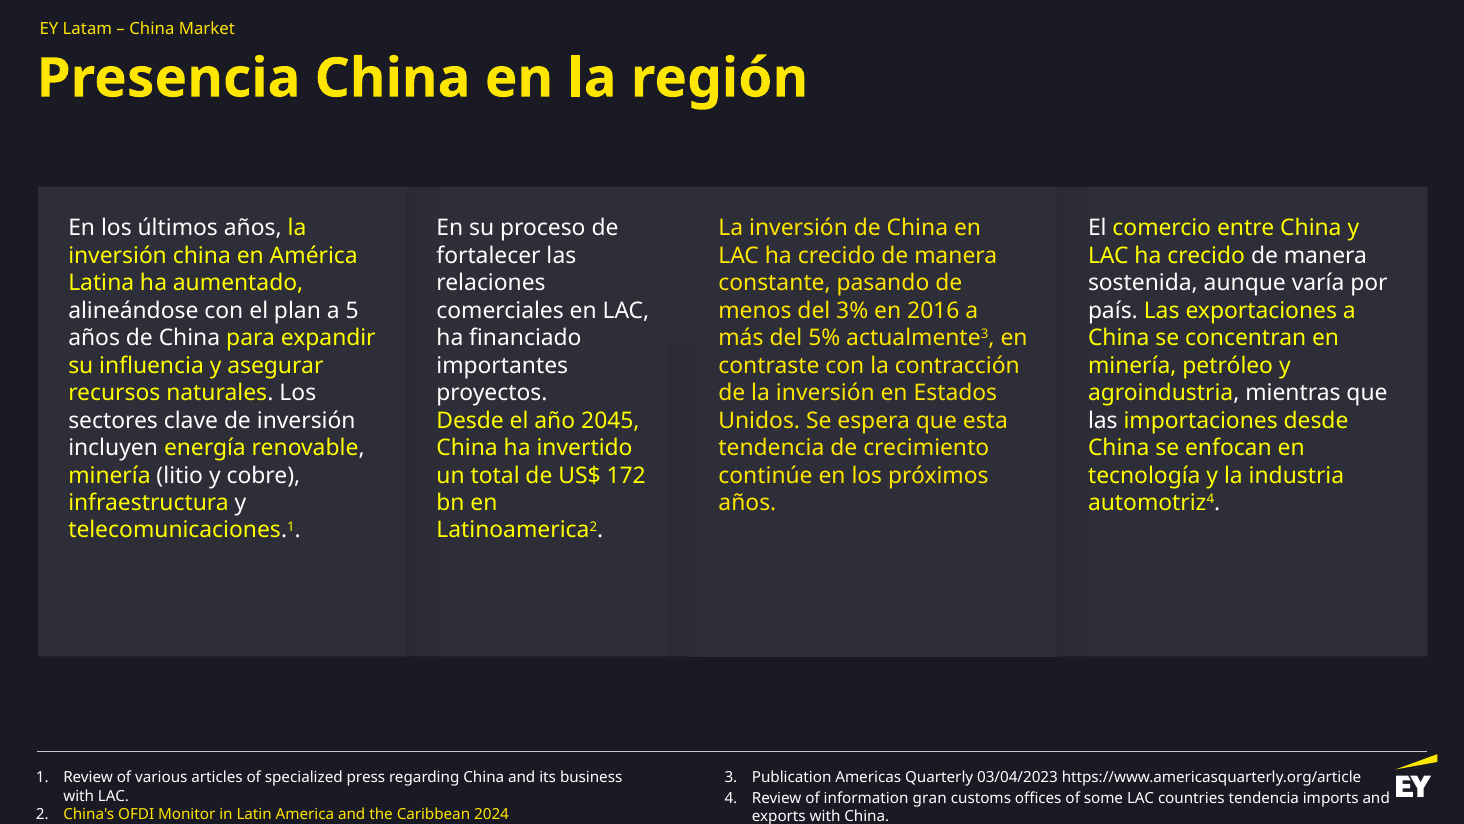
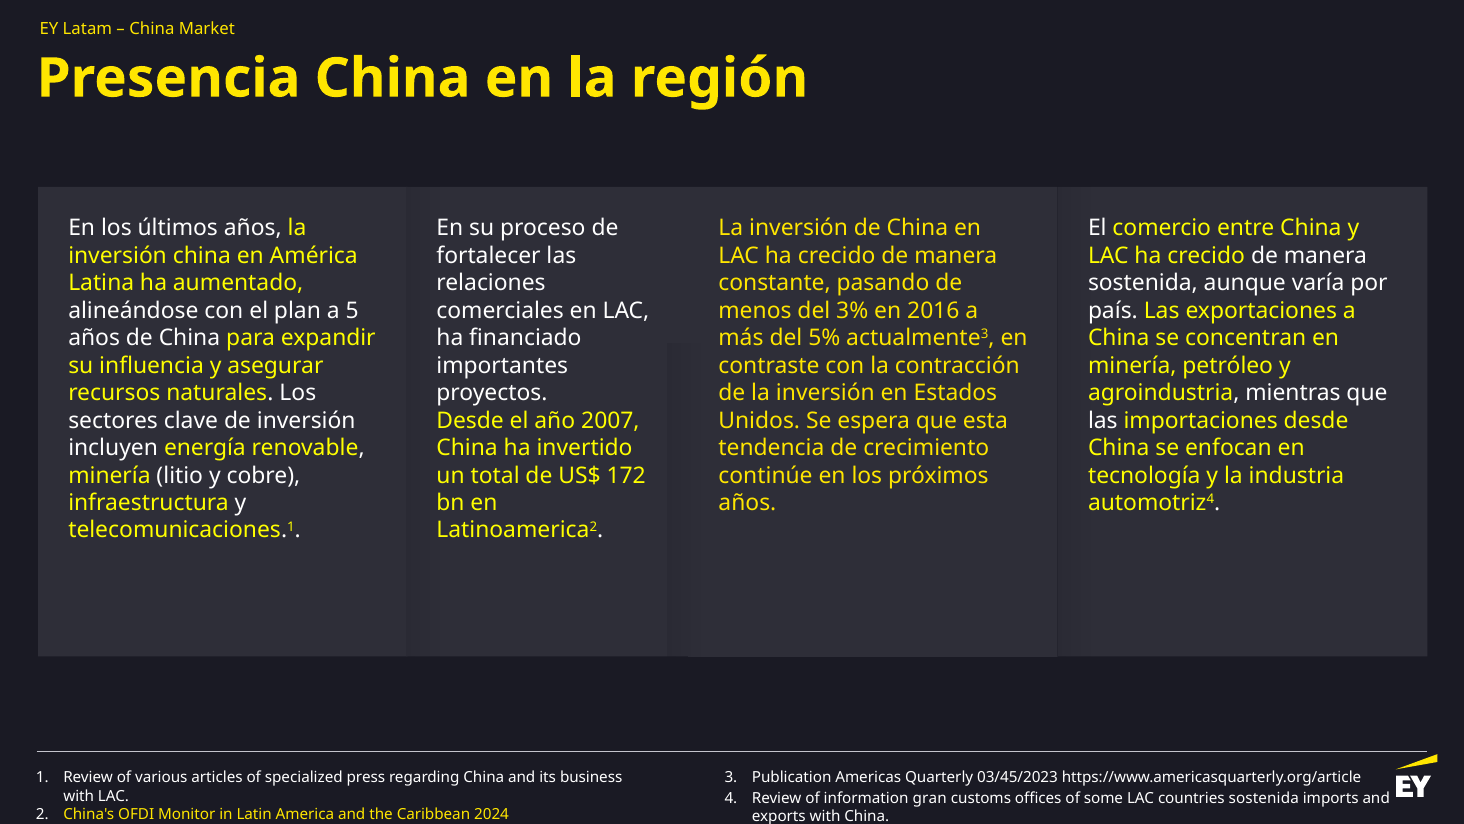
2045: 2045 -> 2007
03/04/2023: 03/04/2023 -> 03/45/2023
countries tendencia: tendencia -> sostenida
